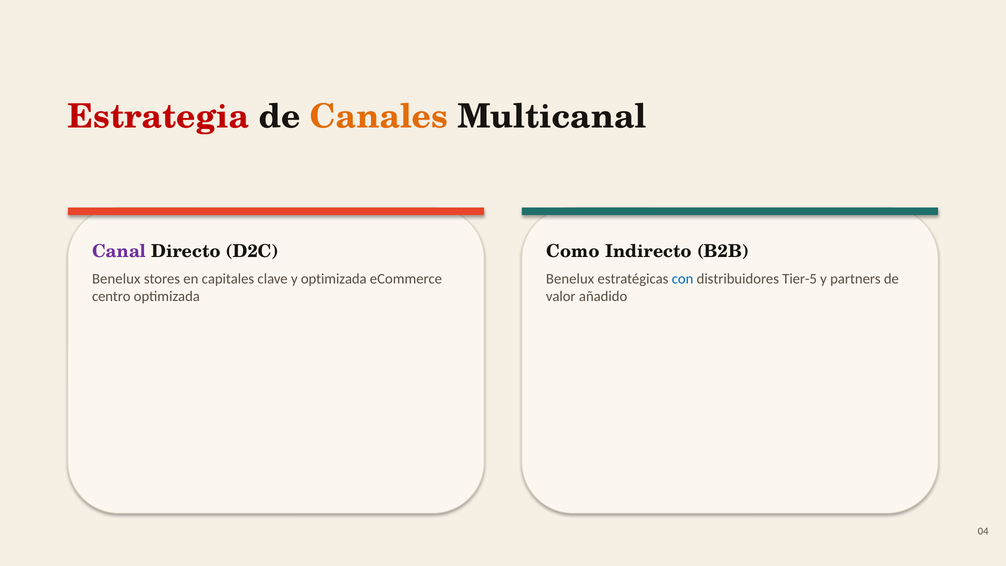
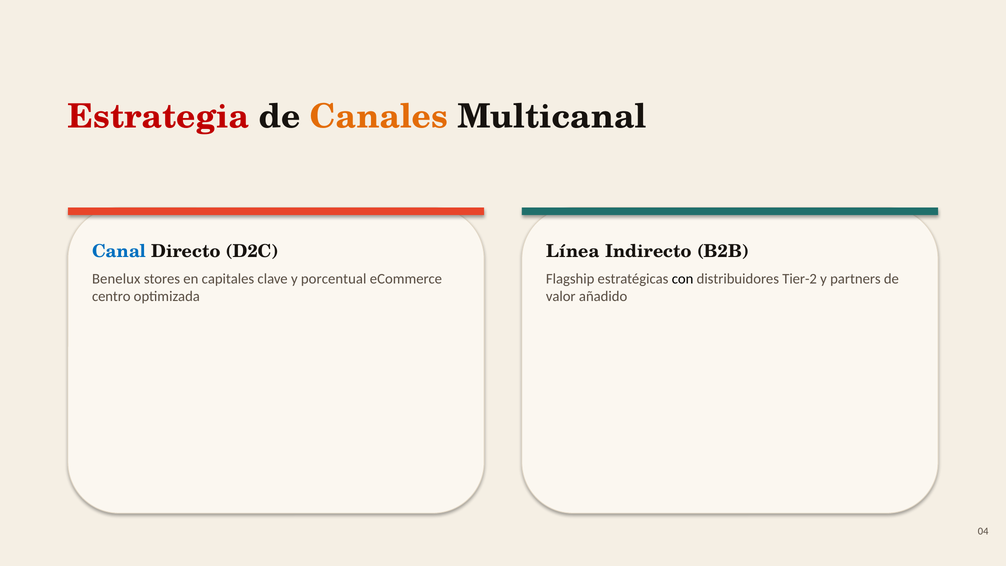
Canal colour: purple -> blue
Como: Como -> Línea
y optimizada: optimizada -> porcentual
Benelux at (570, 279): Benelux -> Flagship
con colour: blue -> black
Tier-5: Tier-5 -> Tier-2
